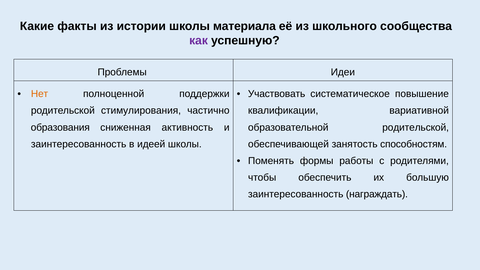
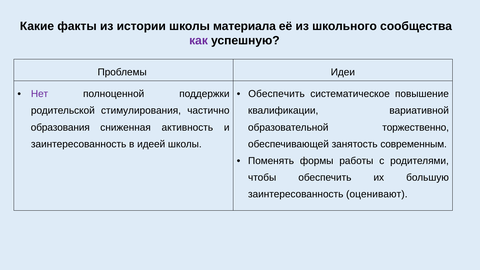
Нет colour: orange -> purple
Участвовать at (277, 94): Участвовать -> Обеспечить
образовательной родительской: родительской -> торжественно
способностям: способностям -> современным
награждать: награждать -> оценивают
